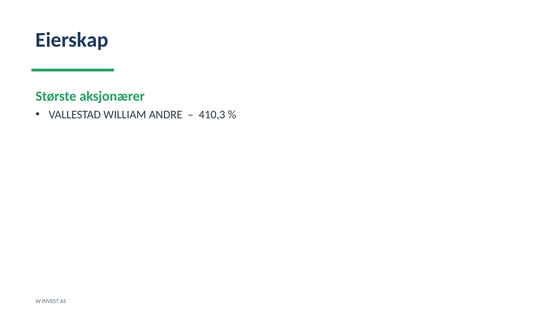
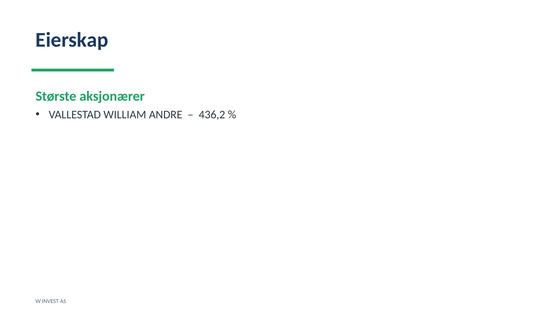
410,3: 410,3 -> 436,2
